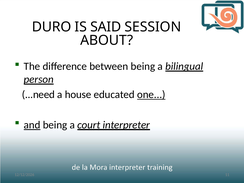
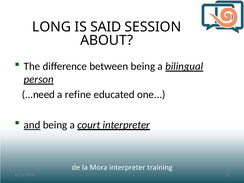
DURO: DURO -> LONG
house: house -> refine
one underline: present -> none
